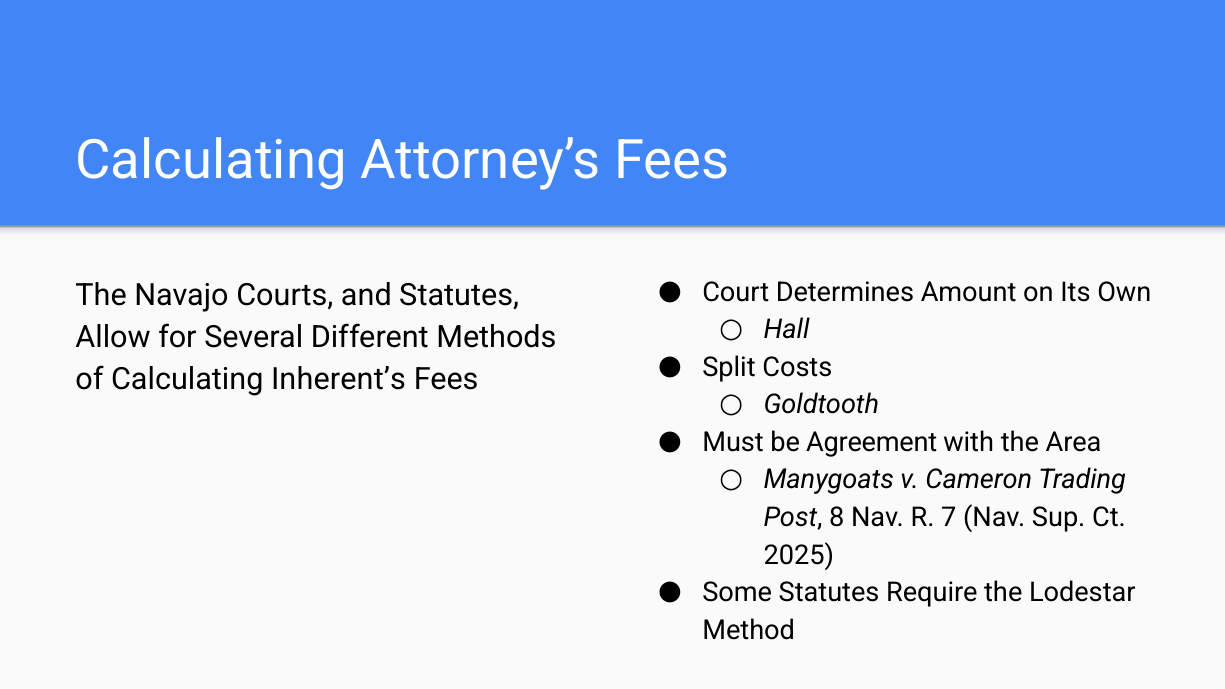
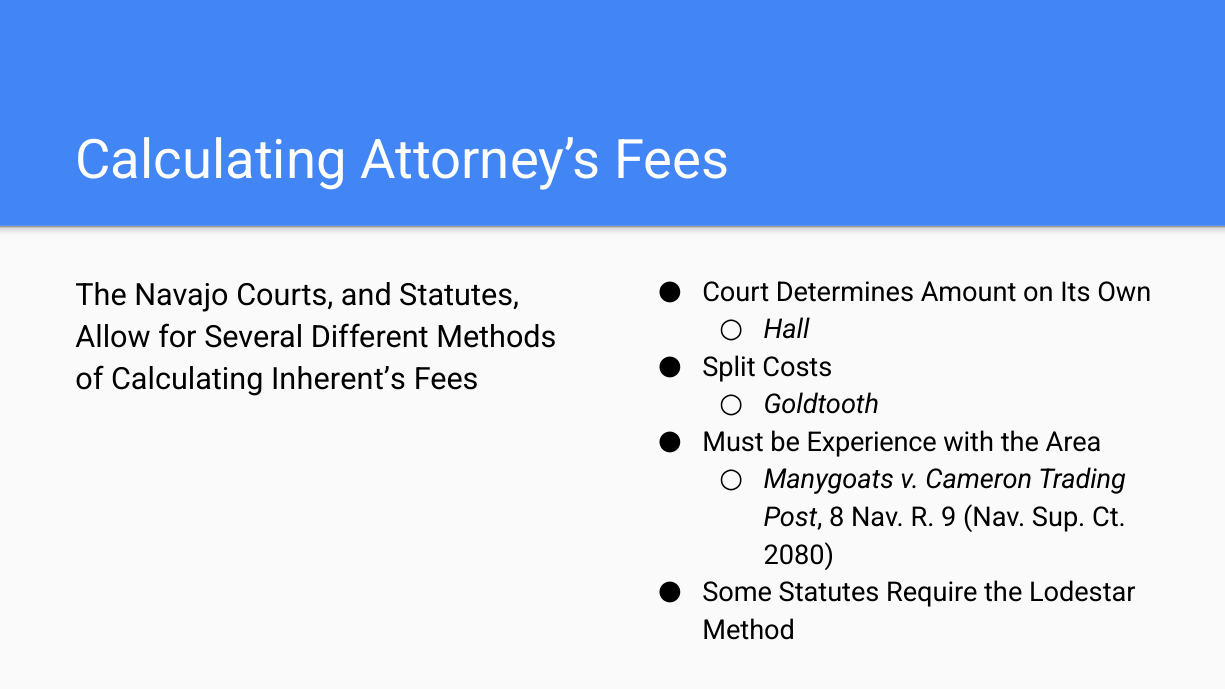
Agreement: Agreement -> Experience
7: 7 -> 9
2025: 2025 -> 2080
